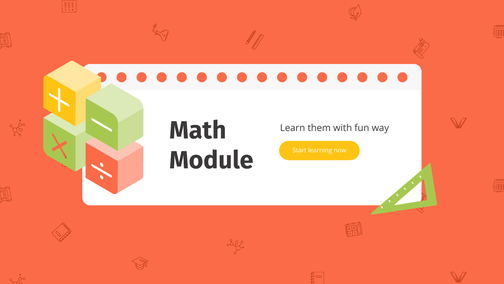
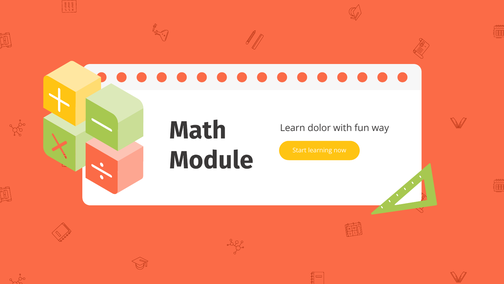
them: them -> dolor
